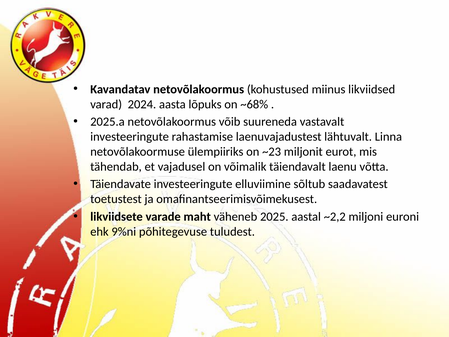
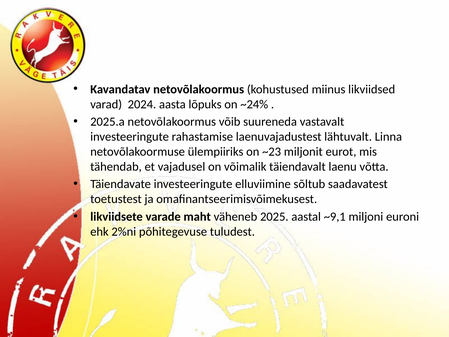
~68%: ~68% -> ~24%
~2,2: ~2,2 -> ~9,1
9%ni: 9%ni -> 2%ni
